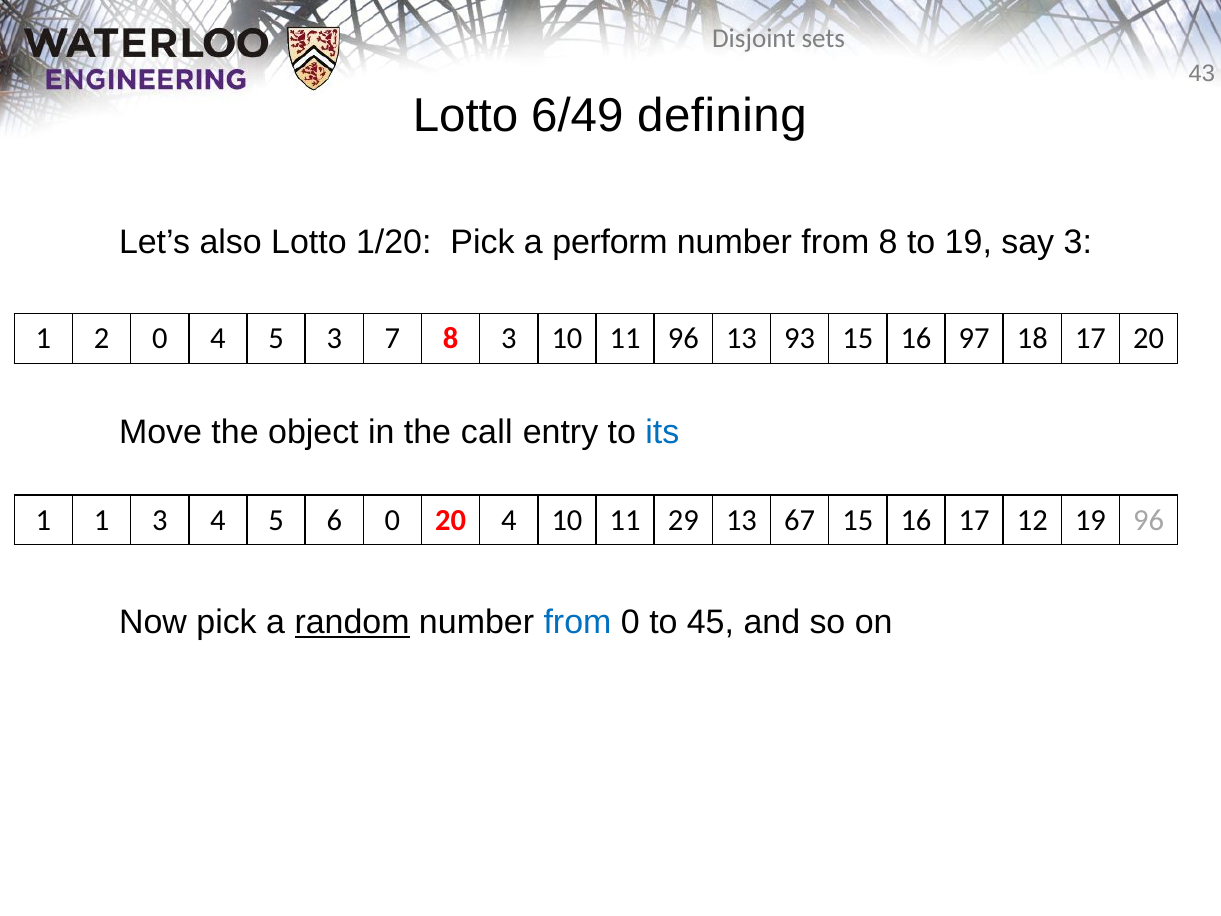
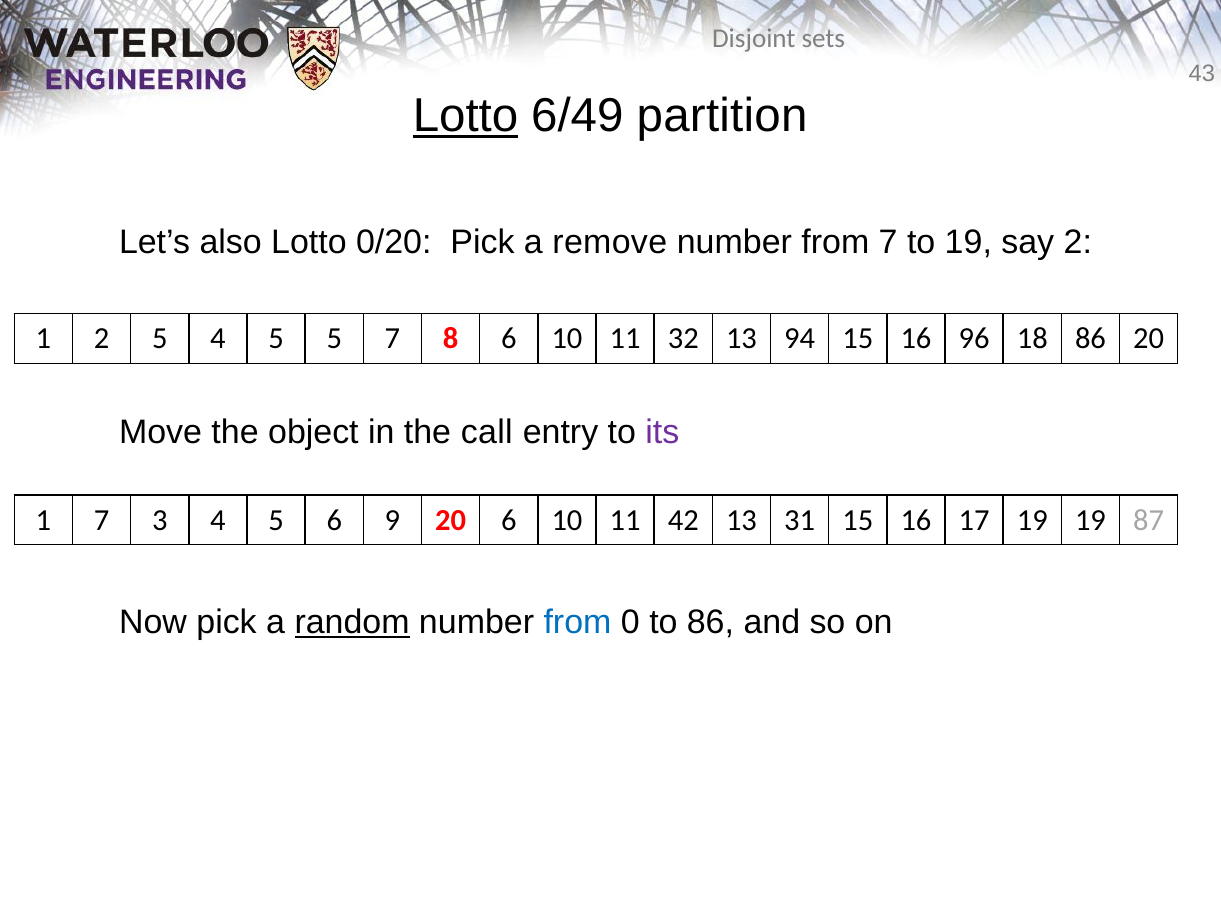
Lotto at (466, 116) underline: none -> present
defining: defining -> partition
1/20: 1/20 -> 0/20
perform: perform -> remove
from 8: 8 -> 7
say 3: 3 -> 2
2 0: 0 -> 5
5 3: 3 -> 5
8 3: 3 -> 6
11 96: 96 -> 32
93: 93 -> 94
97: 97 -> 96
18 17: 17 -> 86
its colour: blue -> purple
1 1: 1 -> 7
6 0: 0 -> 9
20 4: 4 -> 6
29: 29 -> 42
67: 67 -> 31
17 12: 12 -> 19
19 96: 96 -> 87
to 45: 45 -> 86
